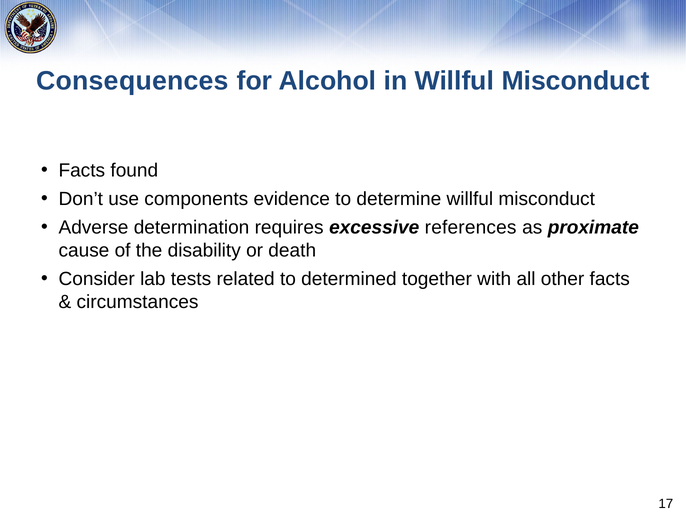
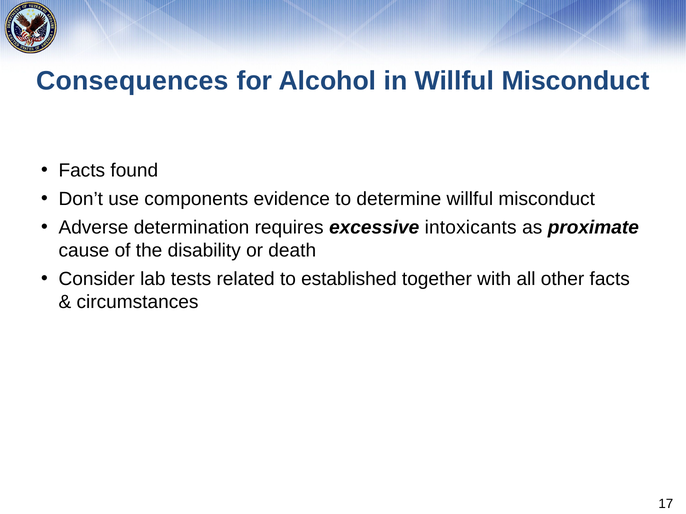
references: references -> intoxicants
determined: determined -> established
